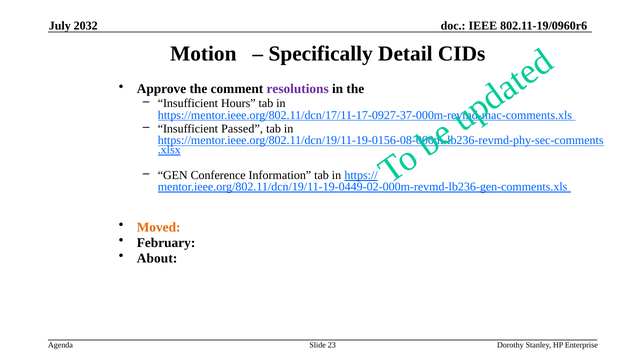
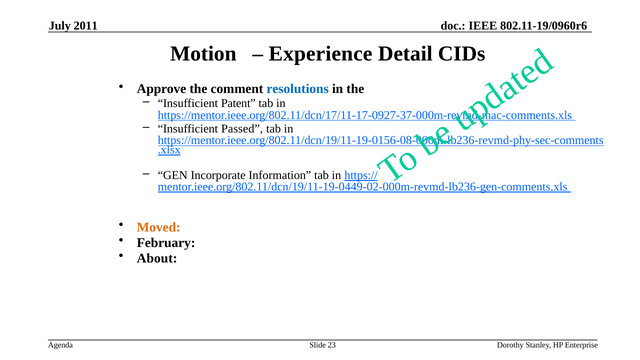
2032: 2032 -> 2011
Specifically: Specifically -> Experience
resolutions colour: purple -> blue
Hours: Hours -> Patent
Conference: Conference -> Incorporate
